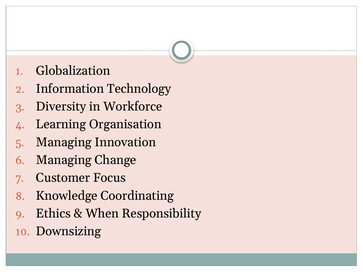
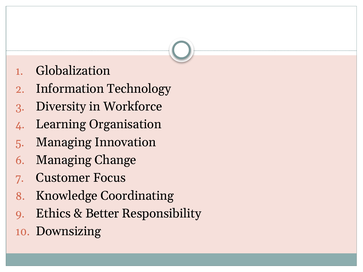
When: When -> Better
